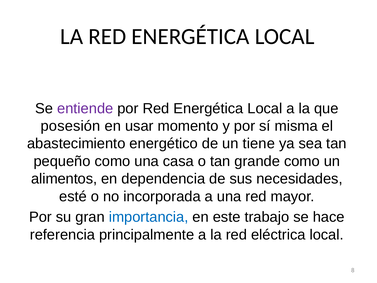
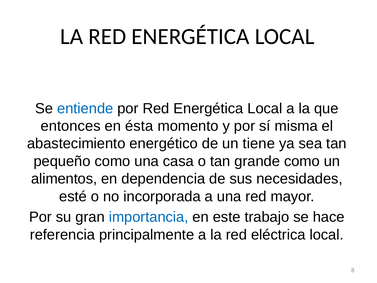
entiende colour: purple -> blue
posesión: posesión -> entonces
usar: usar -> ésta
